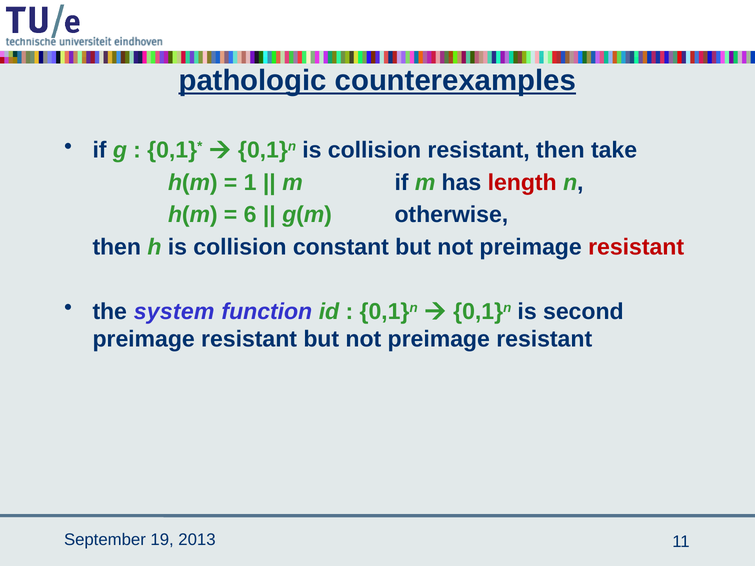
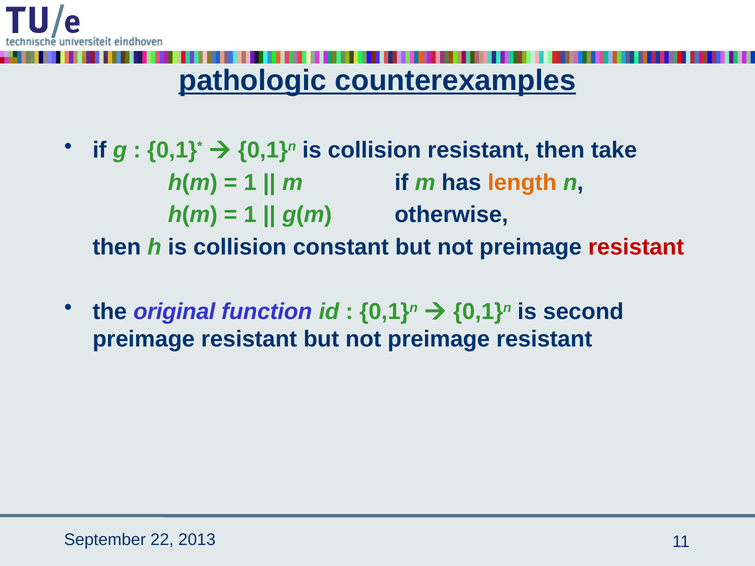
length colour: red -> orange
6 at (250, 215): 6 -> 1
system: system -> original
19: 19 -> 22
